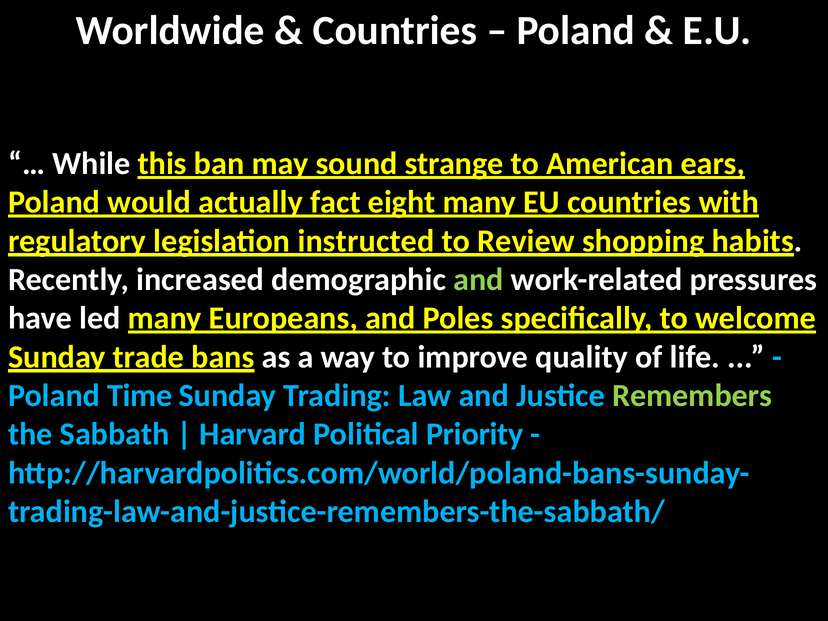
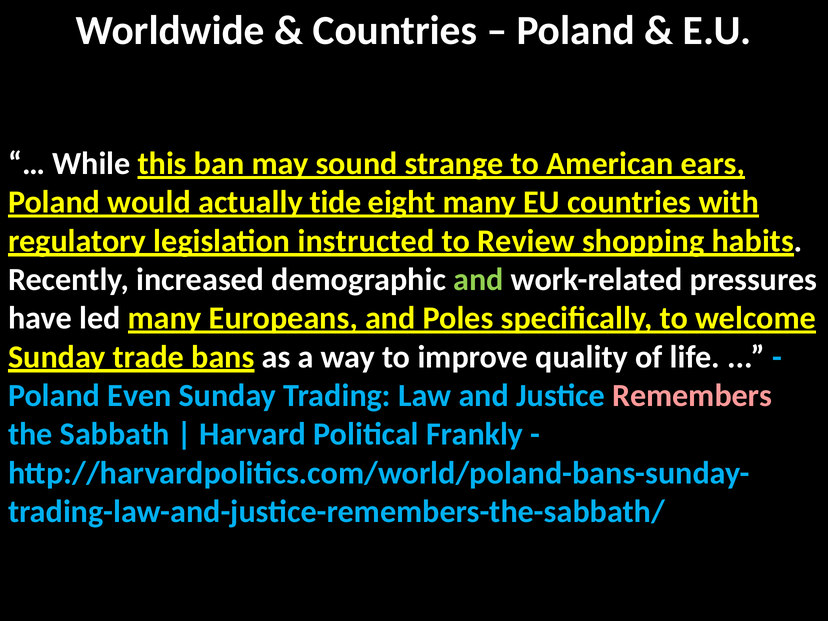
fact: fact -> tide
Time: Time -> Even
Remembers colour: light green -> pink
Priority: Priority -> Frankly
